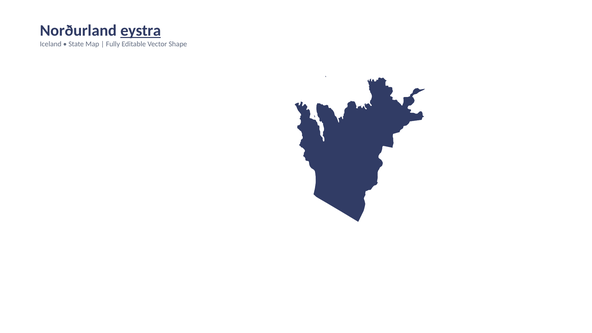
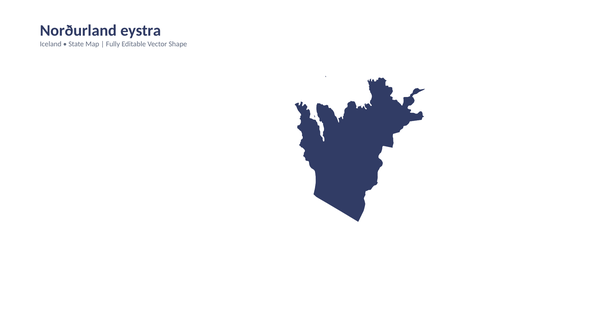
eystra underline: present -> none
